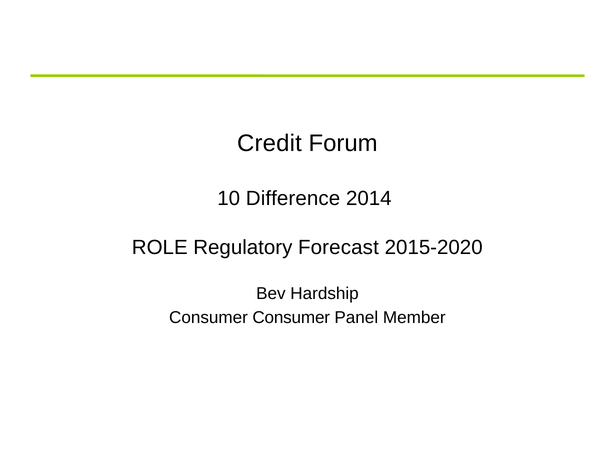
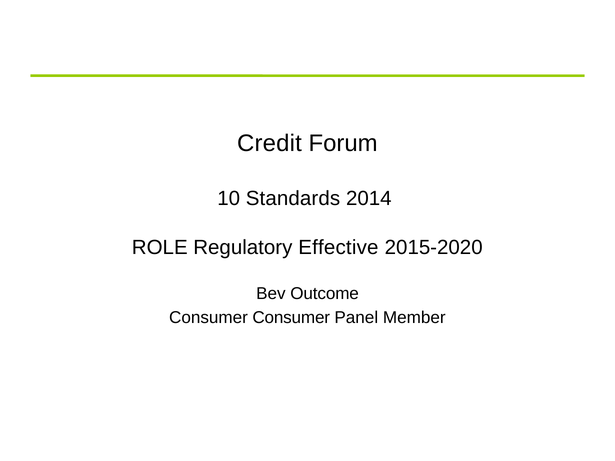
Difference: Difference -> Standards
Forecast: Forecast -> Effective
Hardship: Hardship -> Outcome
